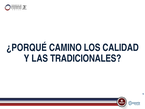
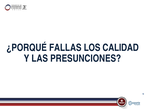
CAMINO: CAMINO -> FALLAS
TRADICIONALES: TRADICIONALES -> PRESUNCIONES
